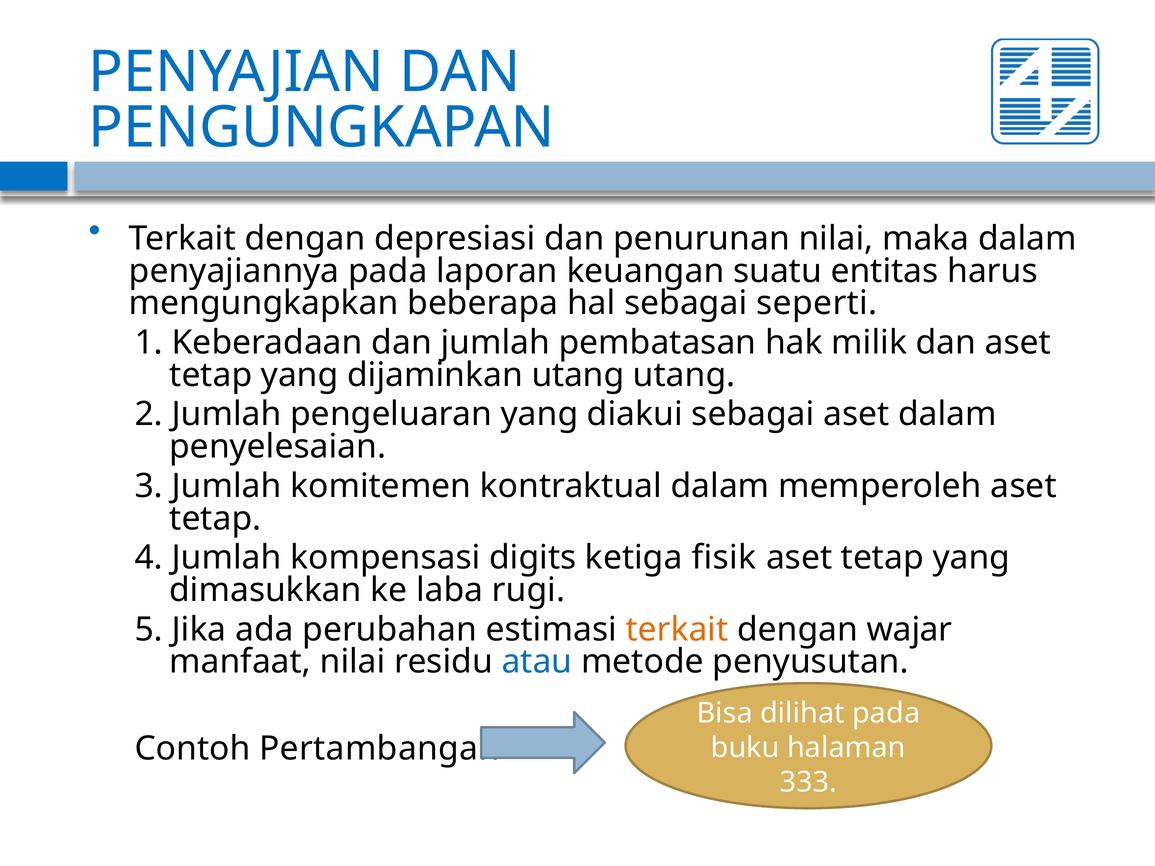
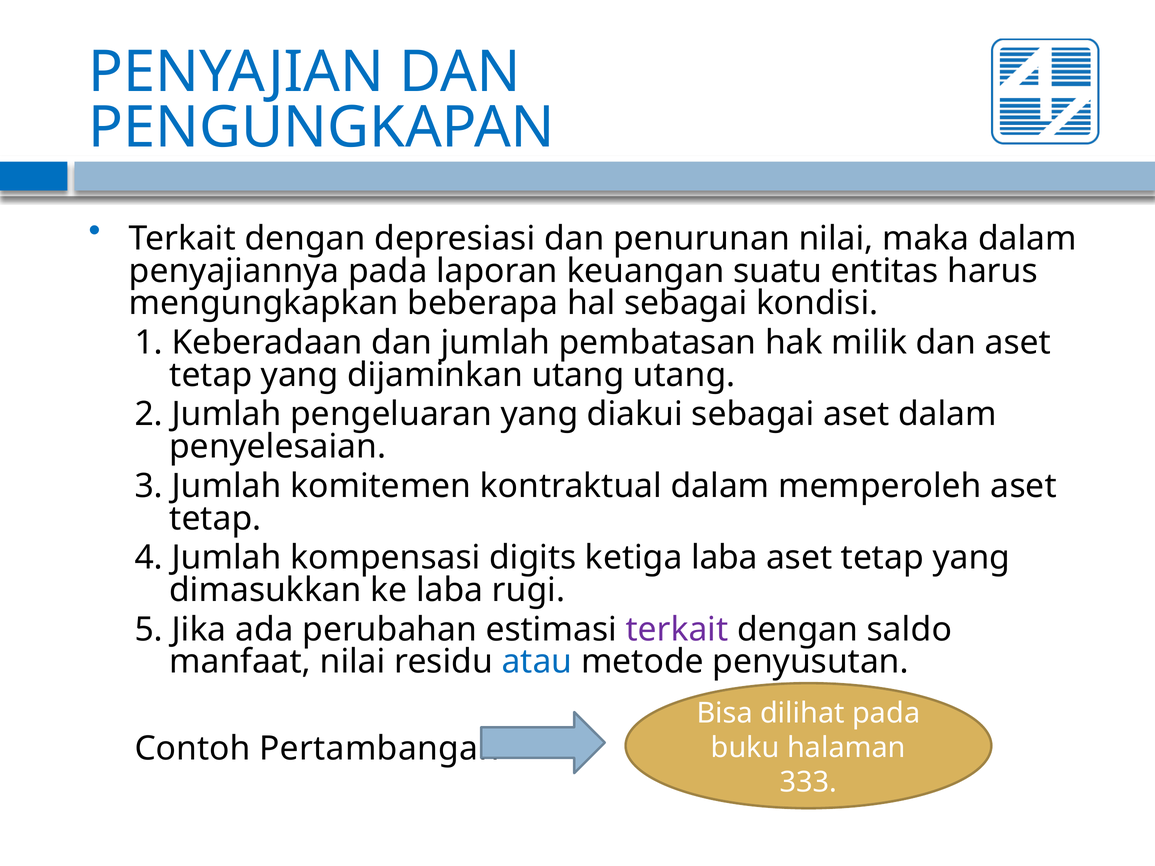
seperti: seperti -> kondisi
ketiga fisik: fisik -> laba
terkait at (677, 630) colour: orange -> purple
wajar: wajar -> saldo
